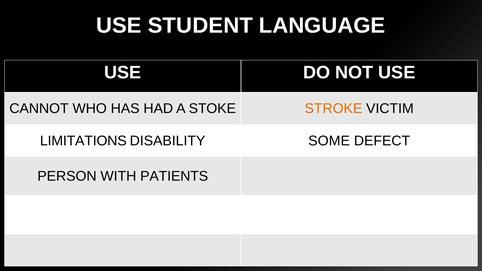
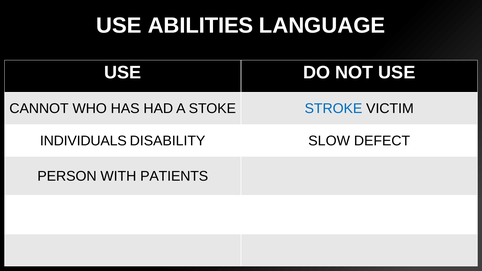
STUDENT: STUDENT -> ABILITIES
STROKE colour: orange -> blue
LIMITATIONS: LIMITATIONS -> INDIVIDUALS
SOME: SOME -> SLOW
